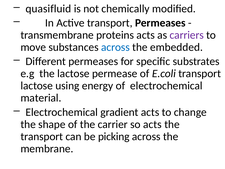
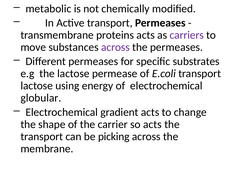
quasifluid: quasifluid -> metabolic
across at (115, 47) colour: blue -> purple
the embedded: embedded -> permeases
material: material -> globular
